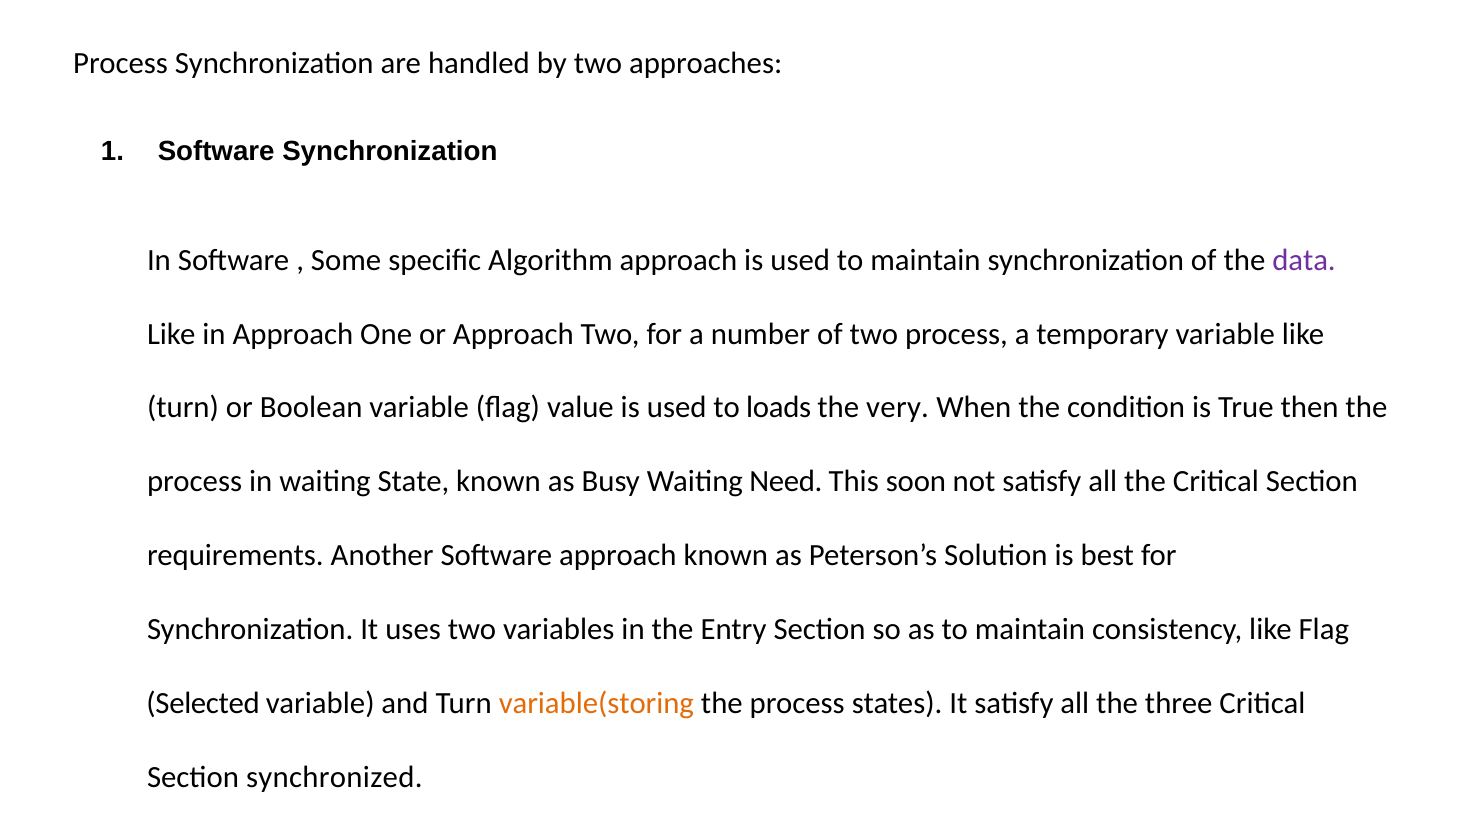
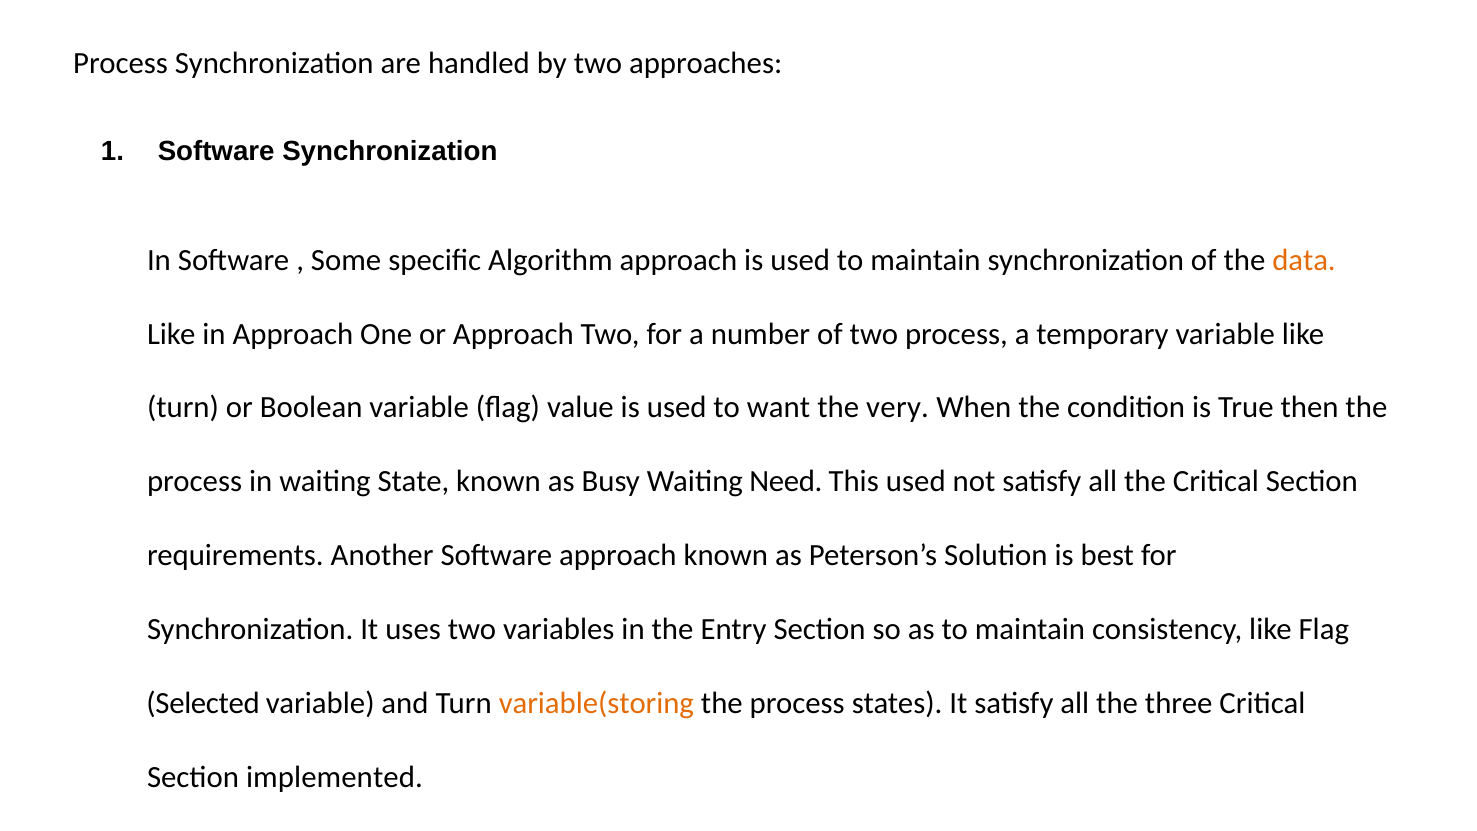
data colour: purple -> orange
loads: loads -> want
This soon: soon -> used
synchronized: synchronized -> implemented
